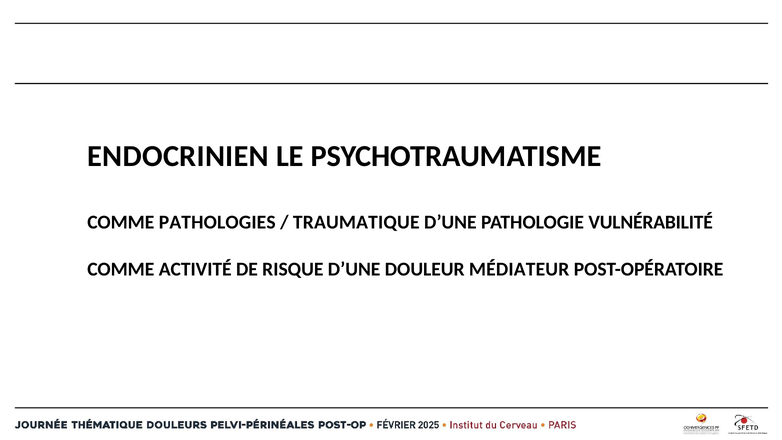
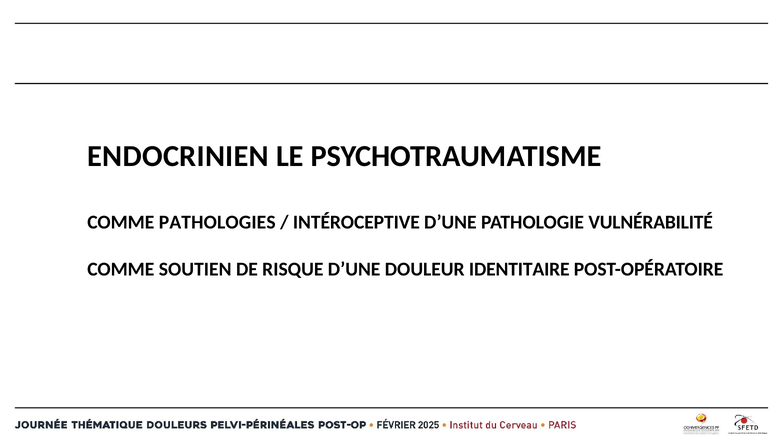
TRAUMATIQUE: TRAUMATIQUE -> INTÉROCEPTIVE
ACTIVITÉ: ACTIVITÉ -> SOUTIEN
MÉDIATEUR: MÉDIATEUR -> IDENTITAIRE
